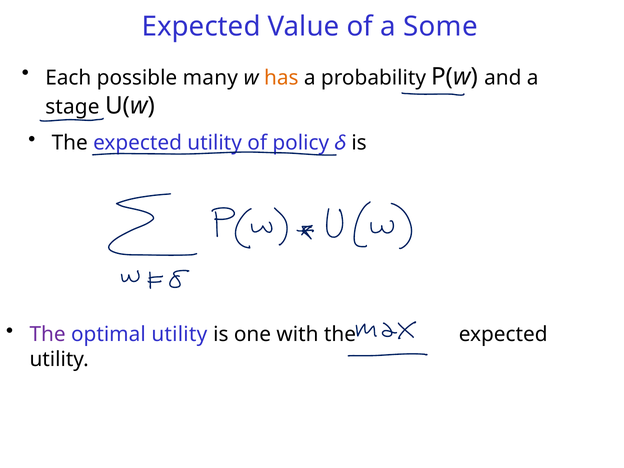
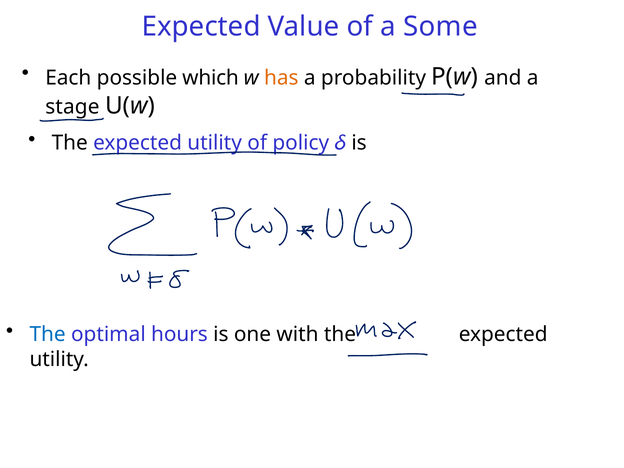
many: many -> which
The at (48, 334) colour: purple -> blue
optimal utility: utility -> hours
